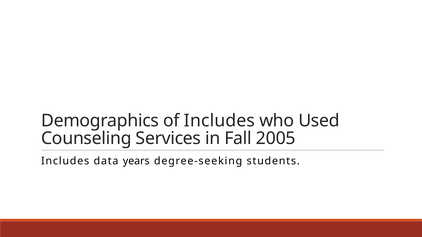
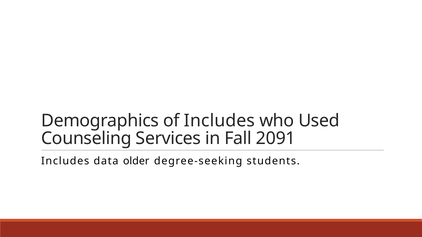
2005: 2005 -> 2091
years: years -> older
